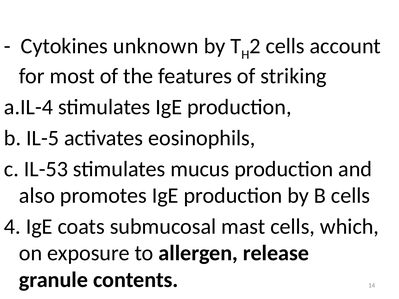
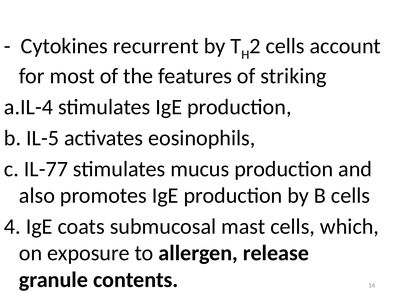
unknown: unknown -> recurrent
IL-53: IL-53 -> IL-77
